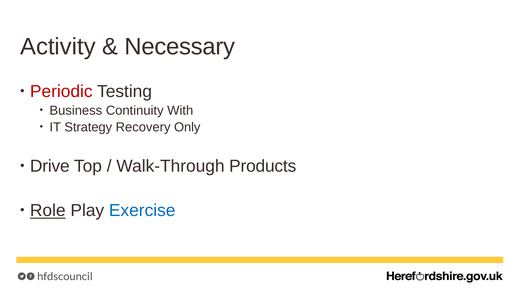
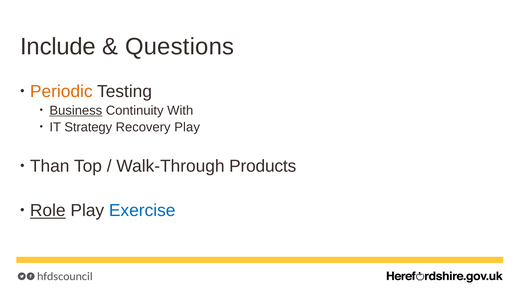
Activity: Activity -> Include
Necessary: Necessary -> Questions
Periodic colour: red -> orange
Business underline: none -> present
Recovery Only: Only -> Play
Drive: Drive -> Than
